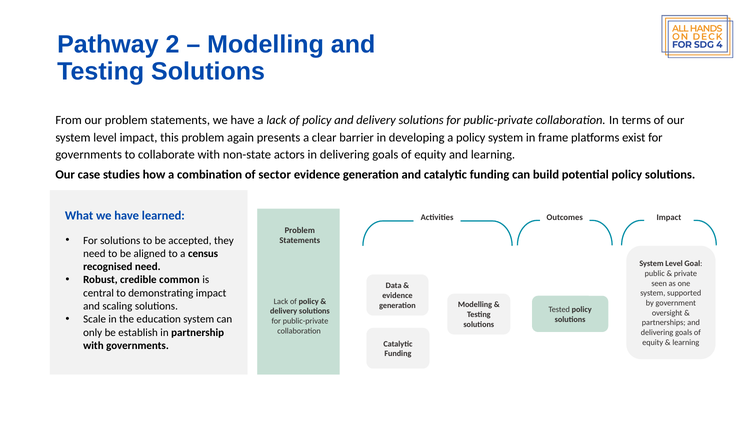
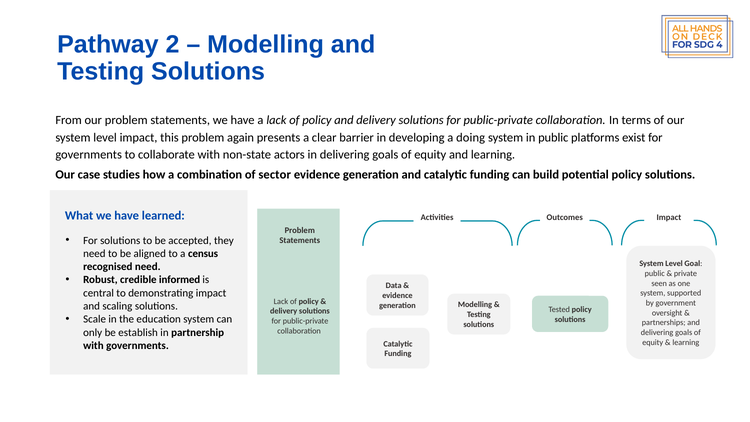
a policy: policy -> doing
in frame: frame -> public
common: common -> informed
